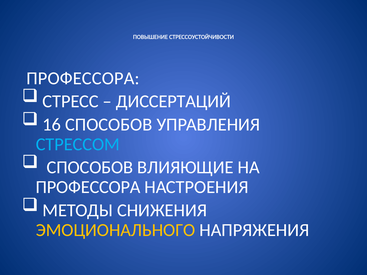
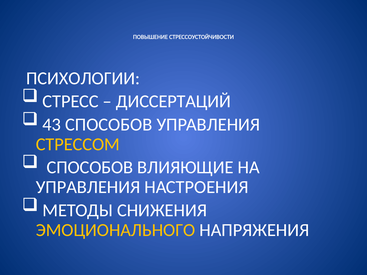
ПРОФЕССОРА at (83, 78): ПРОФЕССОРА -> ПСИХОЛОГИИ
16: 16 -> 43
СТРЕССОМ colour: light blue -> yellow
ПРОФЕССОРА at (88, 187): ПРОФЕССОРА -> УПРАВЛЕНИЯ
